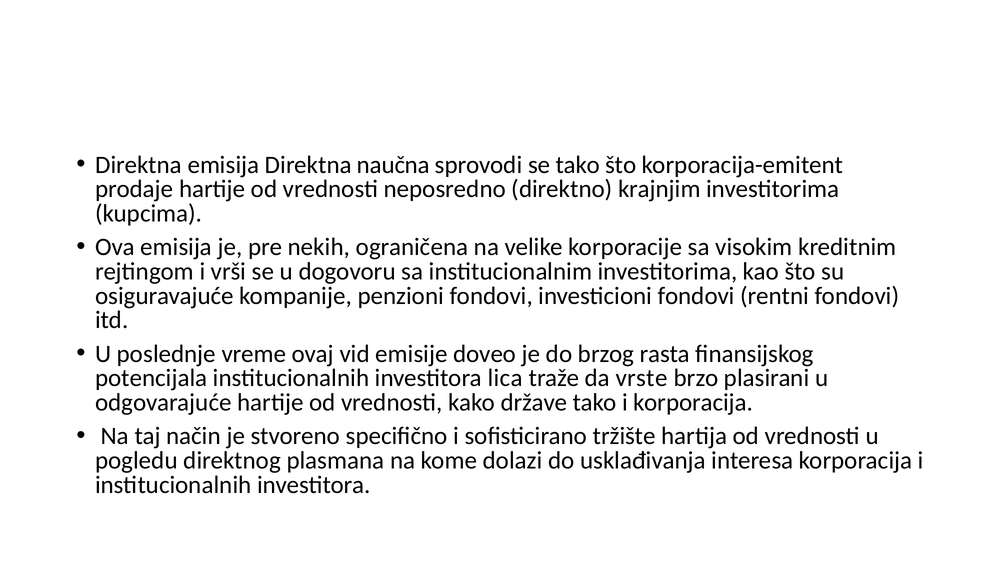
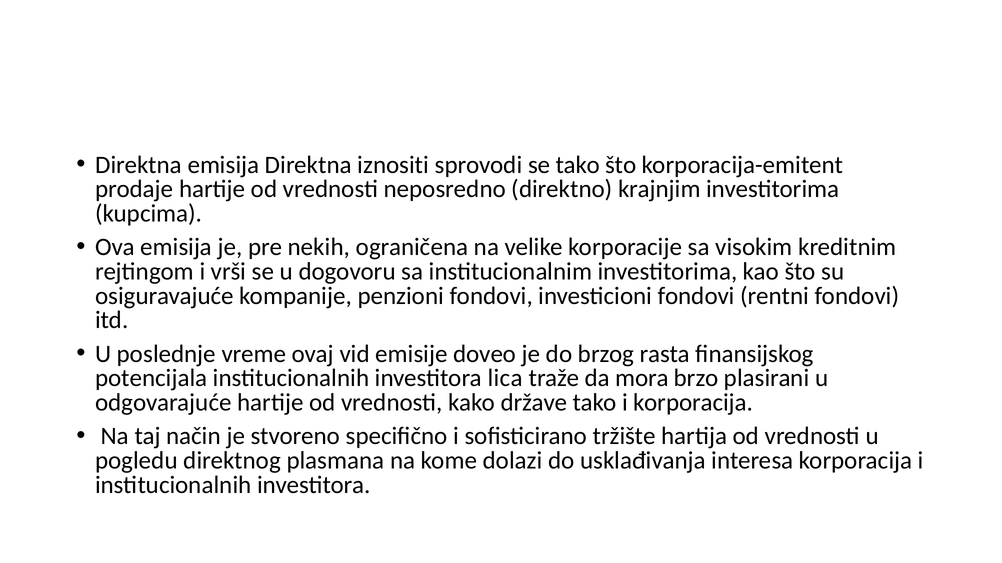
naučna: naučna -> iznositi
vrste: vrste -> mora
